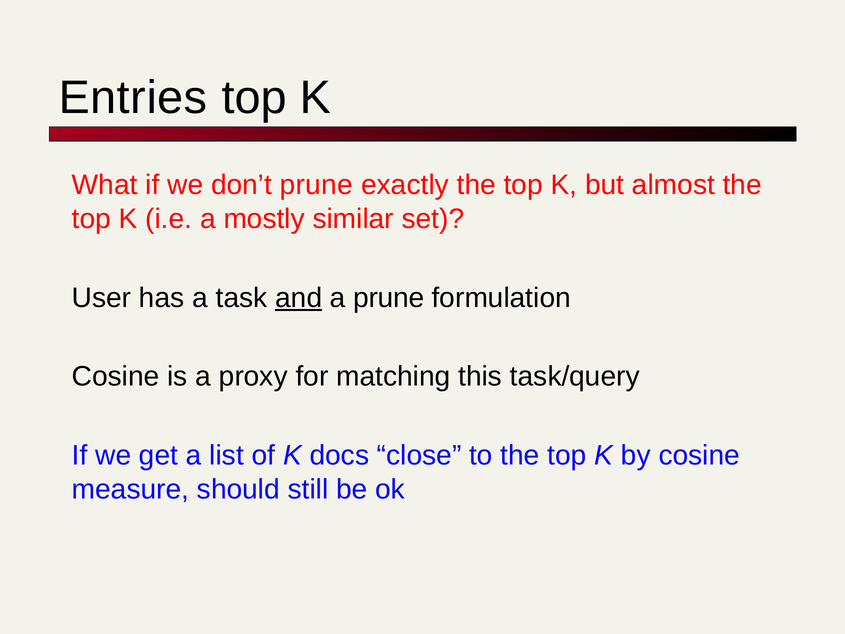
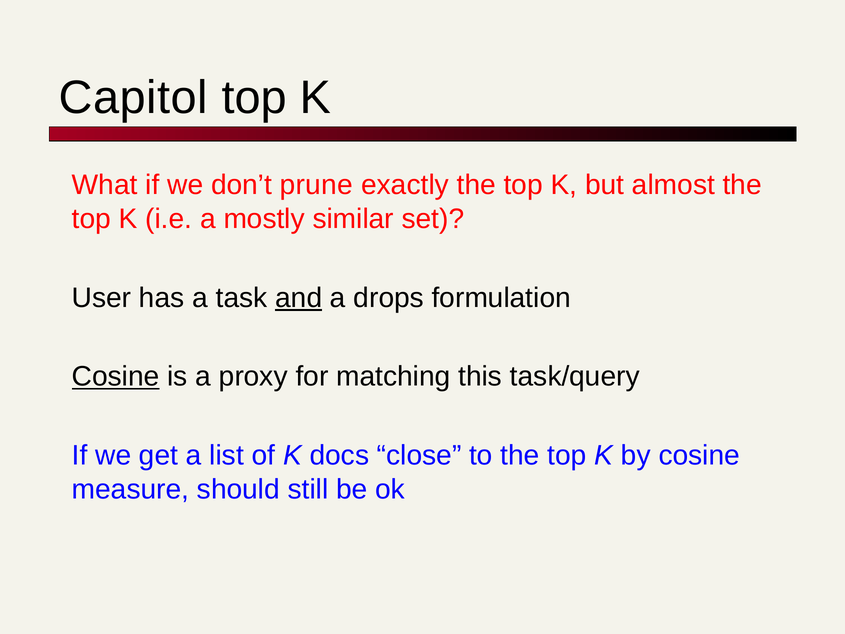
Entries: Entries -> Capitol
a prune: prune -> drops
Cosine at (116, 377) underline: none -> present
